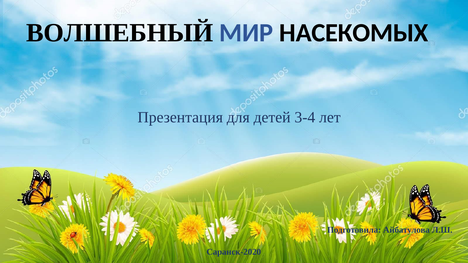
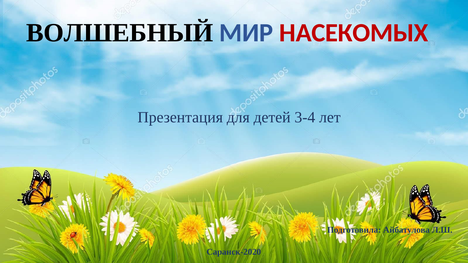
НАСЕКОМЫХ colour: black -> red
